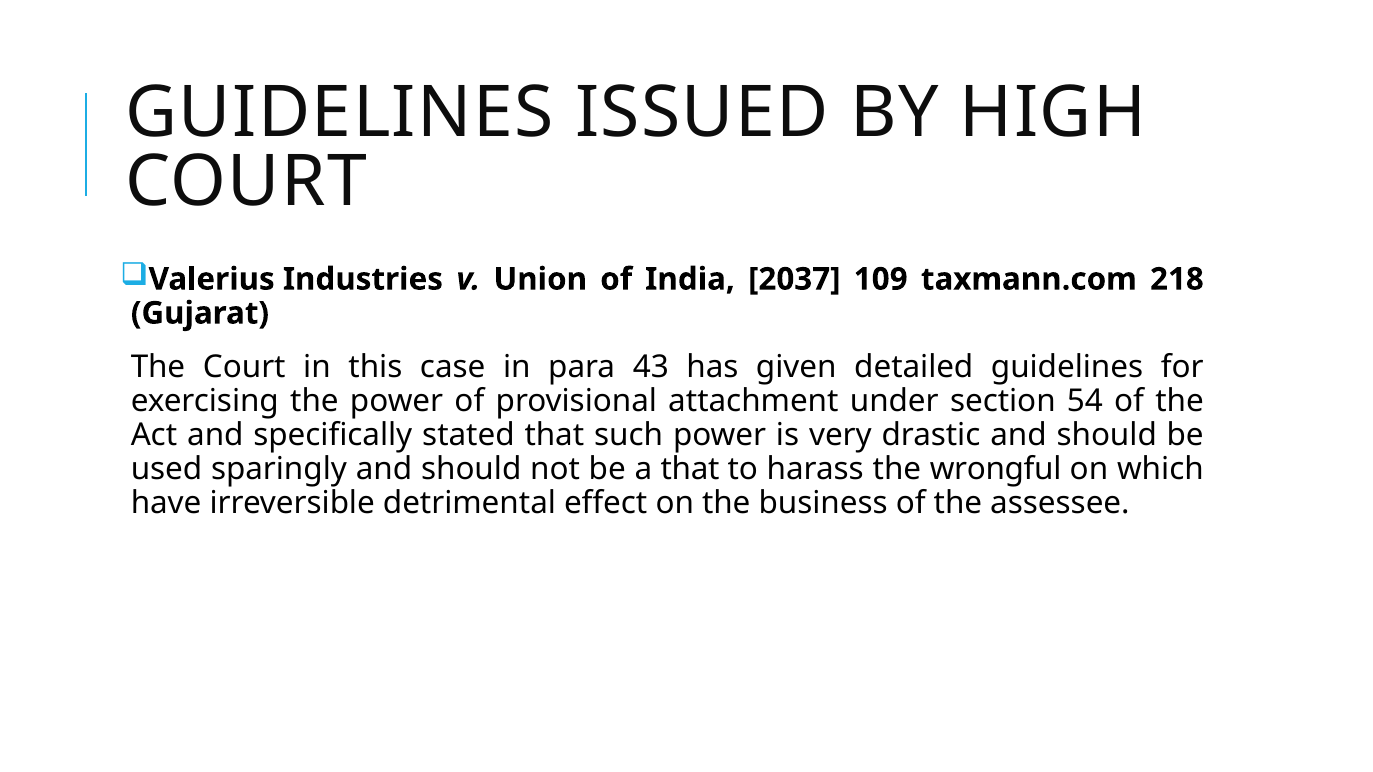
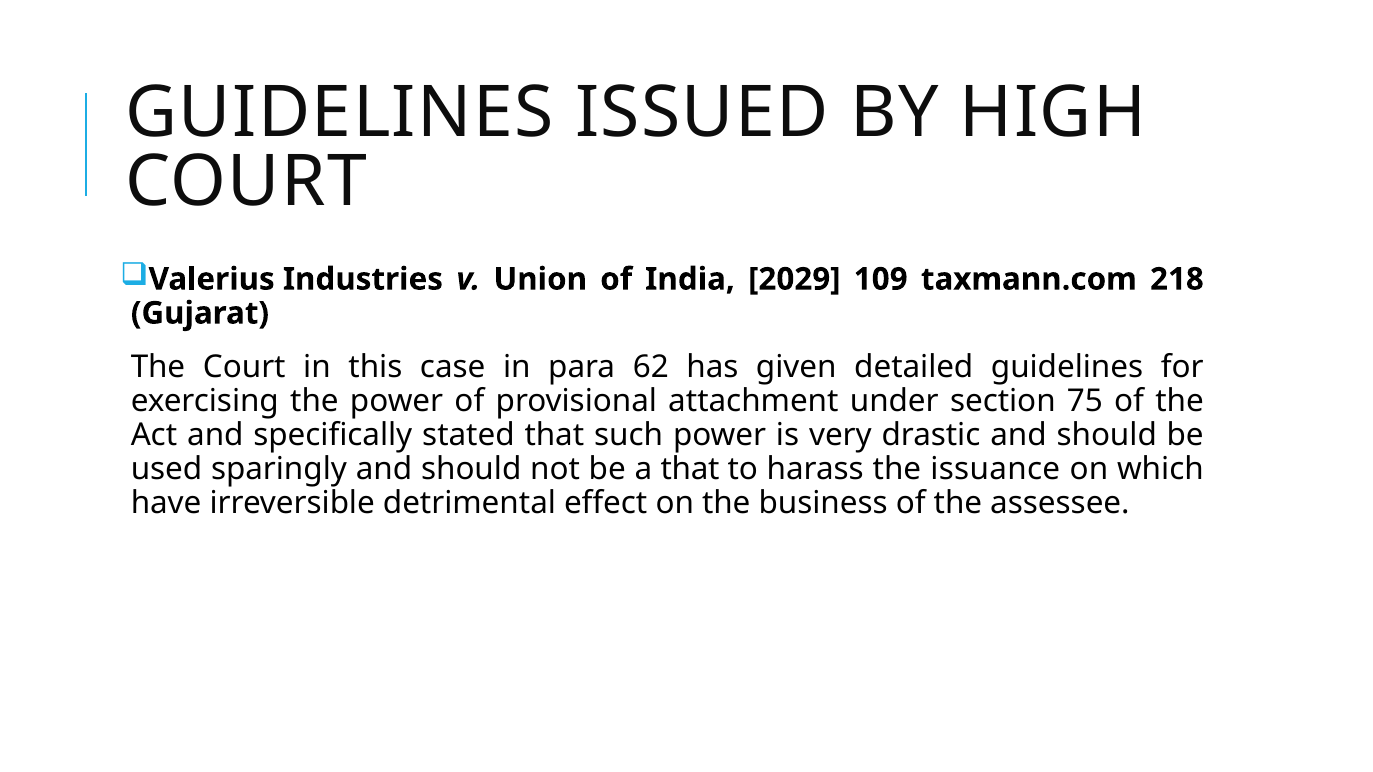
2037: 2037 -> 2029
43: 43 -> 62
54: 54 -> 75
wrongful: wrongful -> issuance
